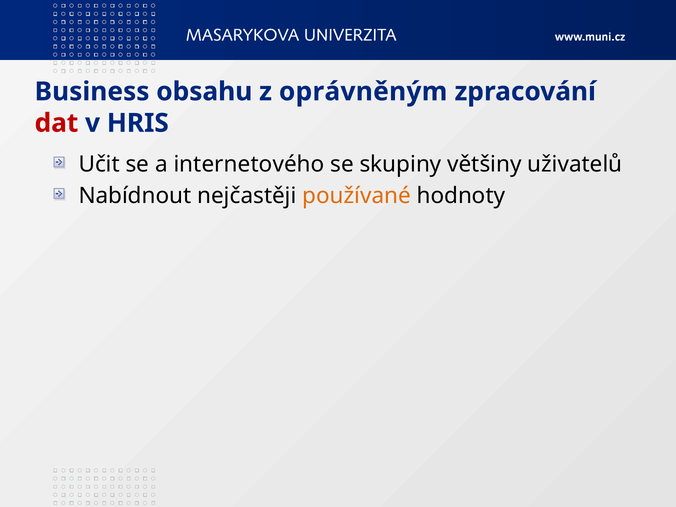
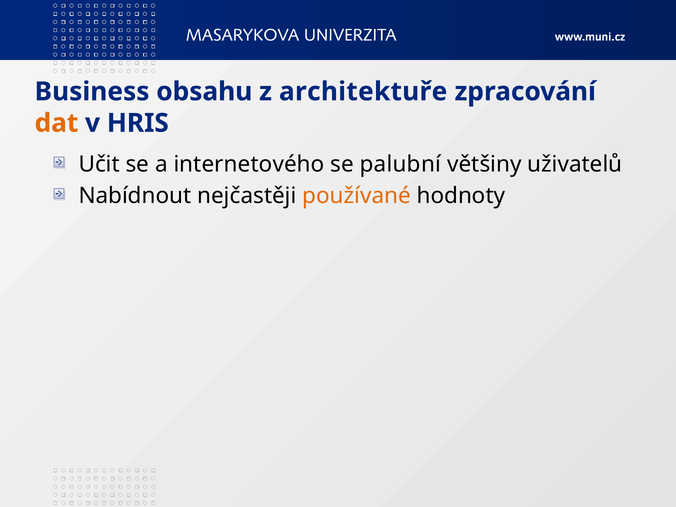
oprávněným: oprávněným -> architektuře
dat colour: red -> orange
skupiny: skupiny -> palubní
